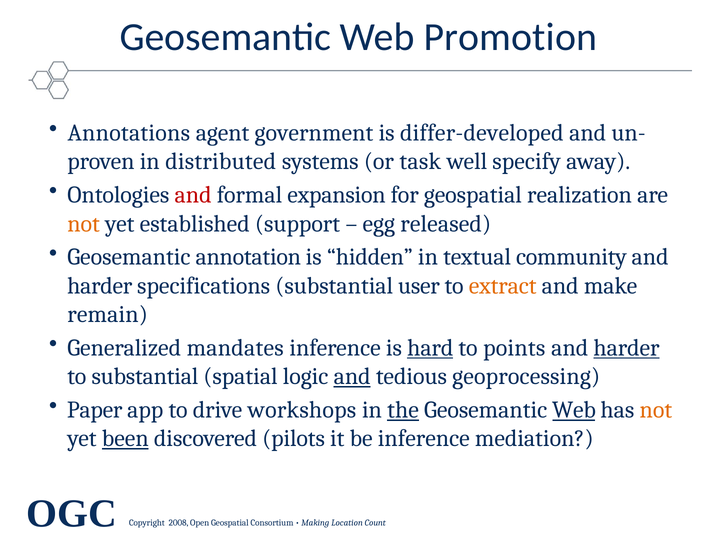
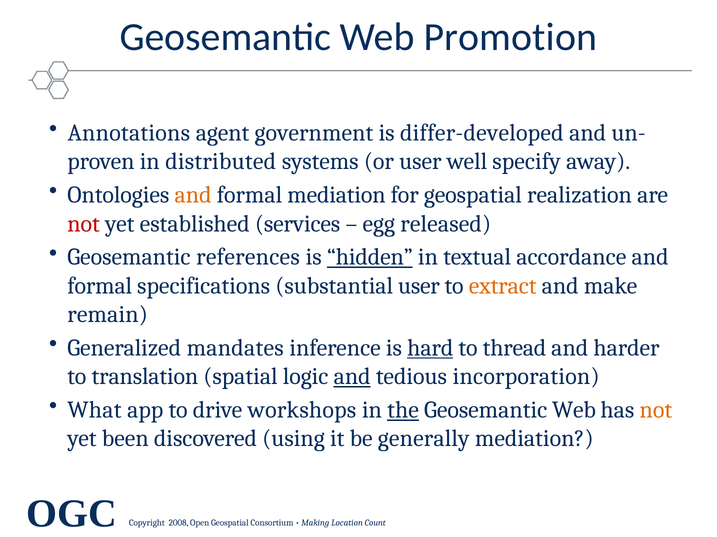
or task: task -> user
and at (193, 195) colour: red -> orange
formal expansion: expansion -> mediation
not at (84, 224) colour: orange -> red
support: support -> services
annotation: annotation -> references
hidden underline: none -> present
community: community -> accordance
harder at (100, 286): harder -> formal
points: points -> thread
harder at (627, 348) underline: present -> none
to substantial: substantial -> translation
geoprocessing: geoprocessing -> incorporation
Paper: Paper -> What
Web at (574, 410) underline: present -> none
been underline: present -> none
pilots: pilots -> using
be inference: inference -> generally
